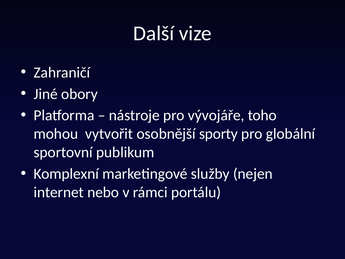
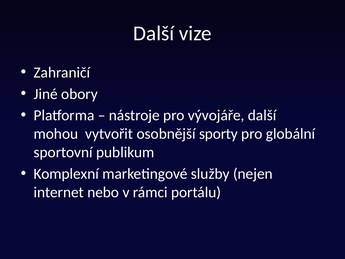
vývojáře toho: toho -> další
